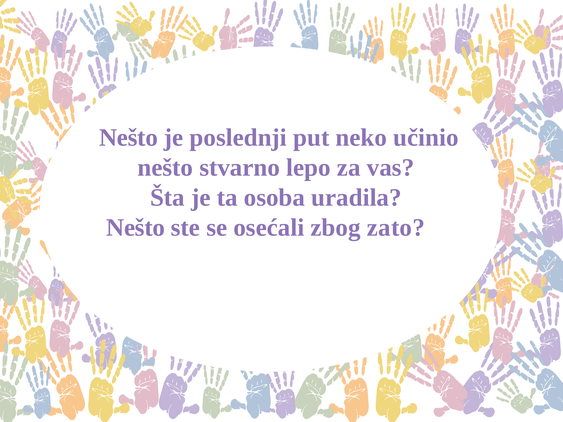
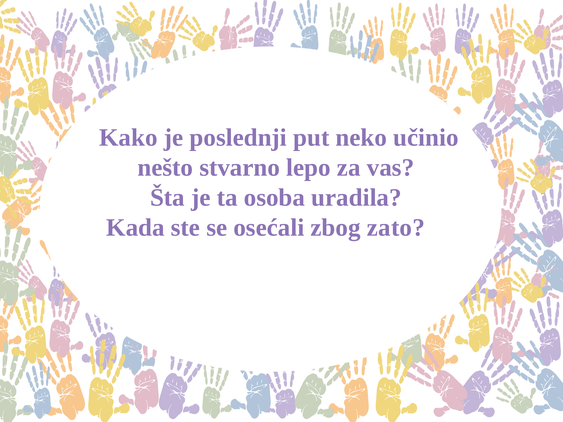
Nešto at (129, 138): Nešto -> Kako
Nešto at (136, 228): Nešto -> Kada
